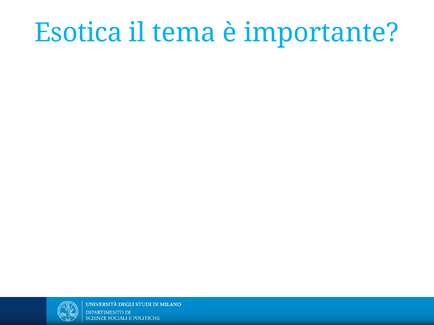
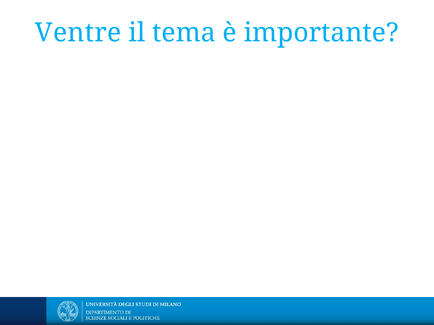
Esotica: Esotica -> Ventre
